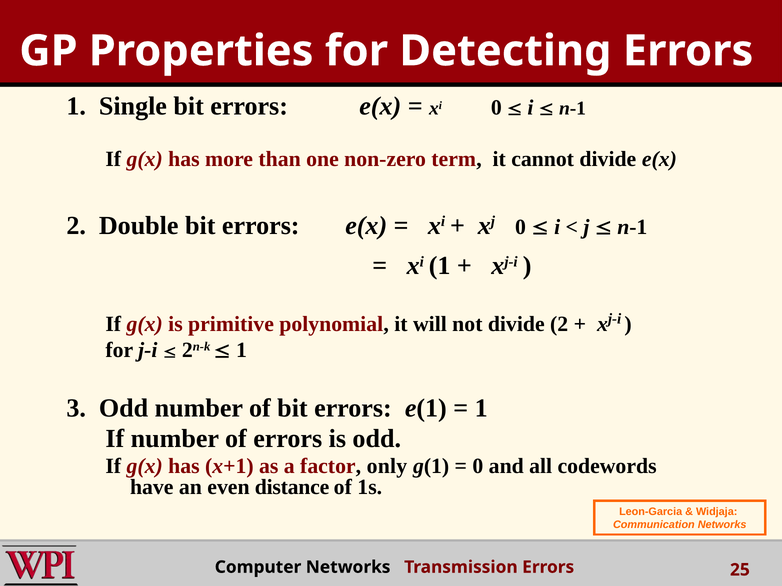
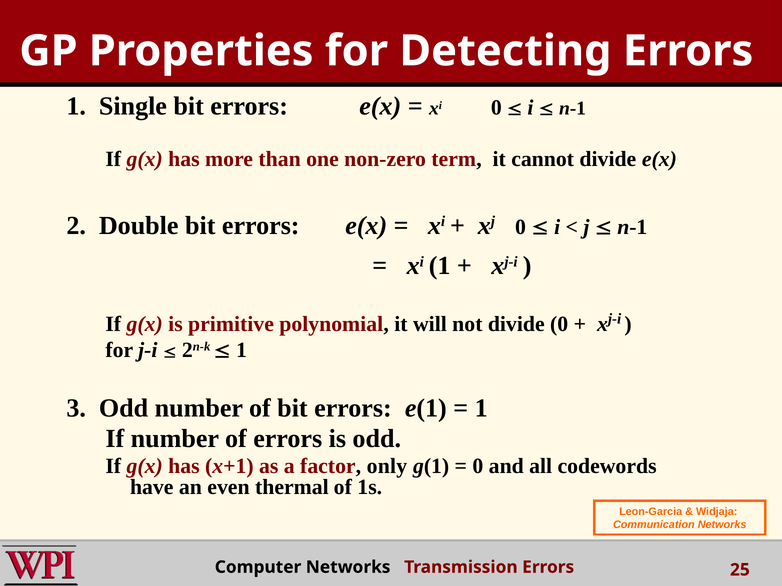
divide 2: 2 -> 0
distance: distance -> thermal
